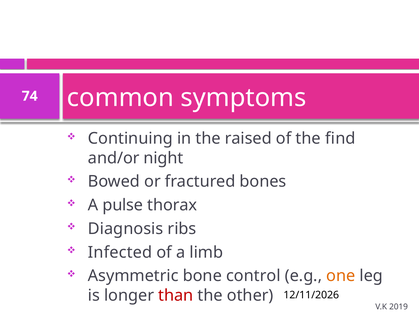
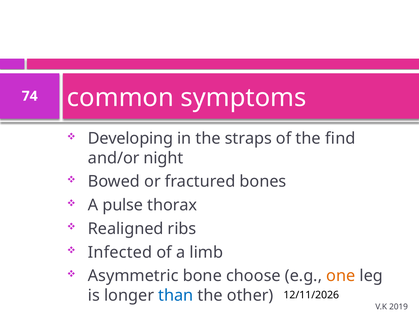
Continuing: Continuing -> Developing
raised: raised -> straps
Diagnosis: Diagnosis -> Realigned
control: control -> choose
than colour: red -> blue
